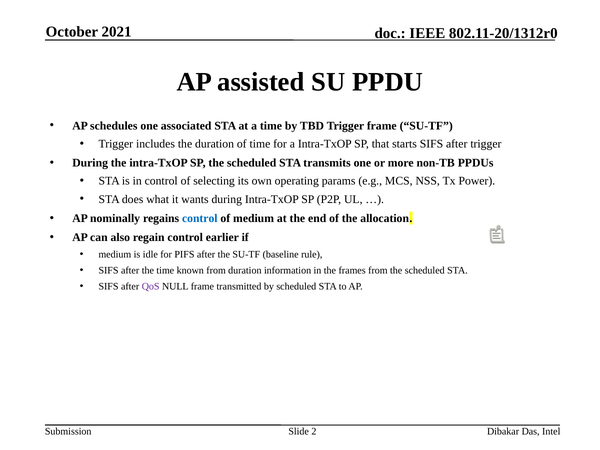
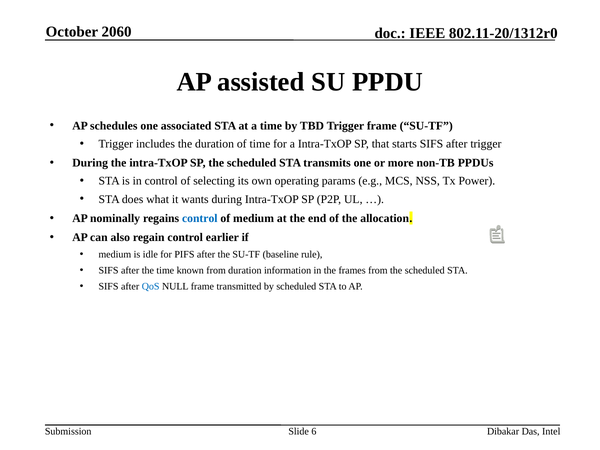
2021: 2021 -> 2060
QoS colour: purple -> blue
2: 2 -> 6
